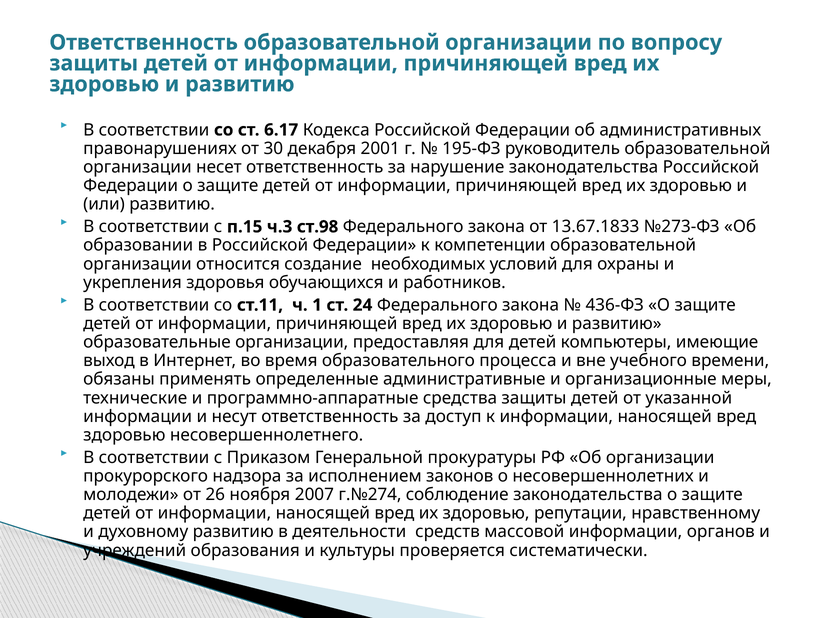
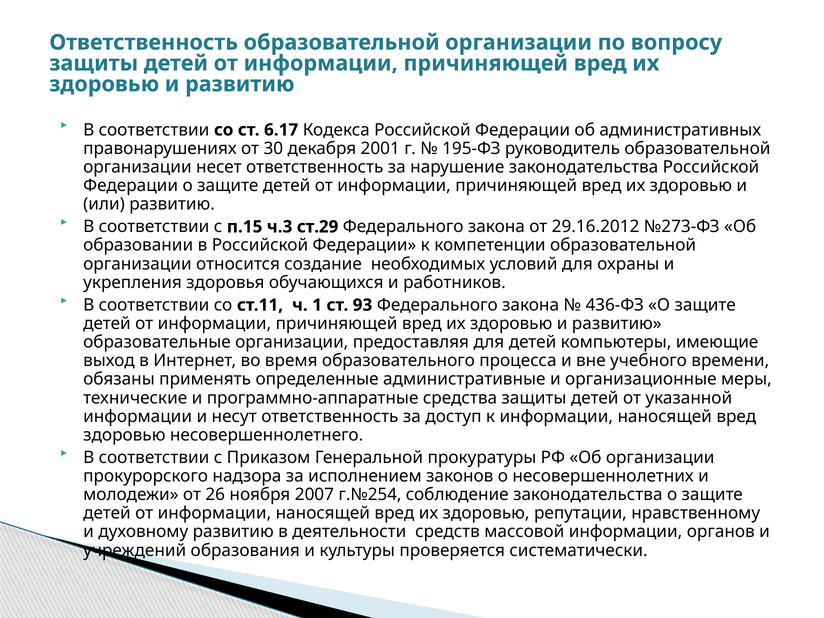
ст.98: ст.98 -> ст.29
13.67.1833: 13.67.1833 -> 29.16.2012
24: 24 -> 93
г.№274: г.№274 -> г.№254
